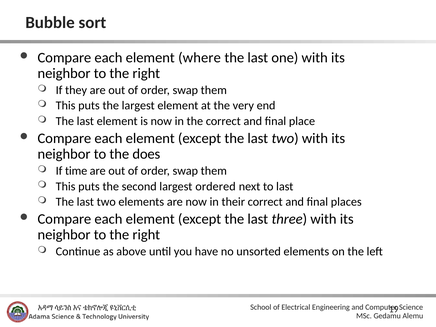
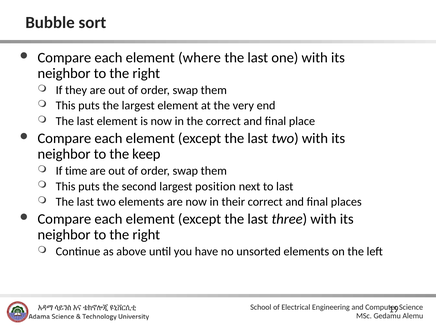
does: does -> keep
ordered: ordered -> position
